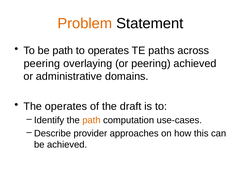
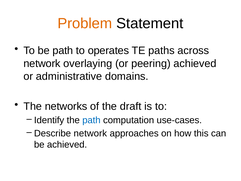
peering at (42, 63): peering -> network
The operates: operates -> networks
path at (91, 120) colour: orange -> blue
Describe provider: provider -> network
